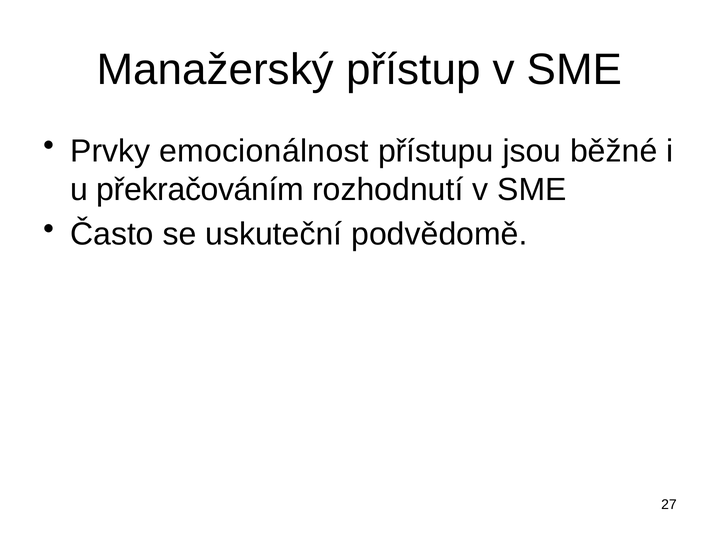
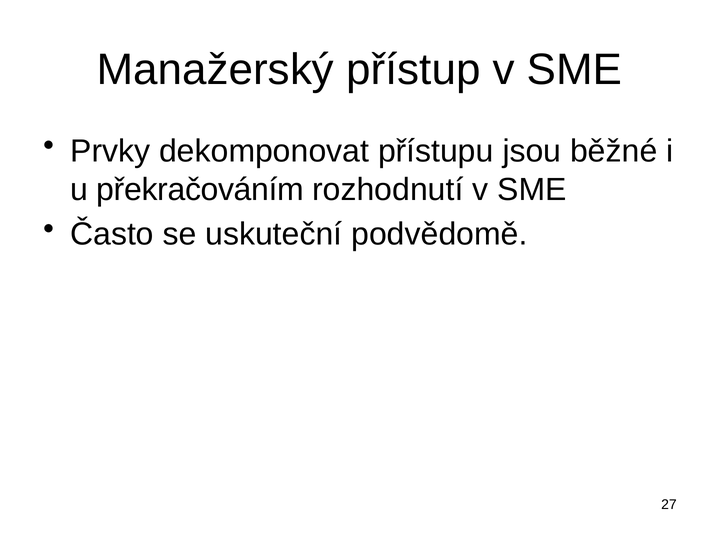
emocionálnost: emocionálnost -> dekomponovat
